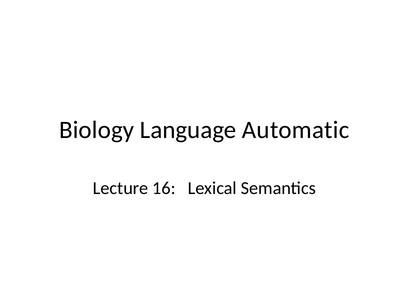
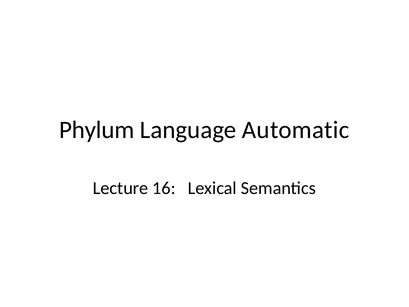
Biology: Biology -> Phylum
